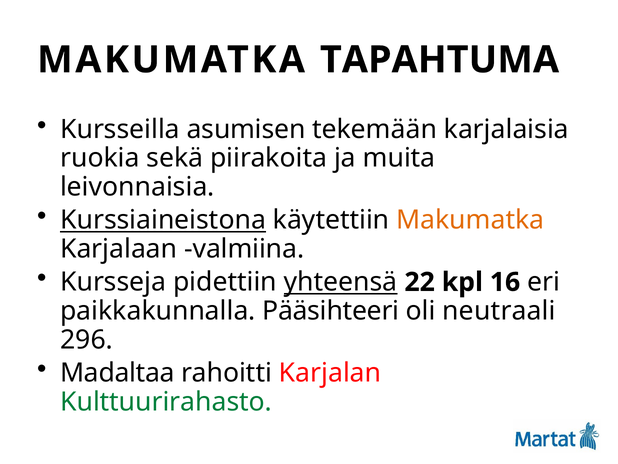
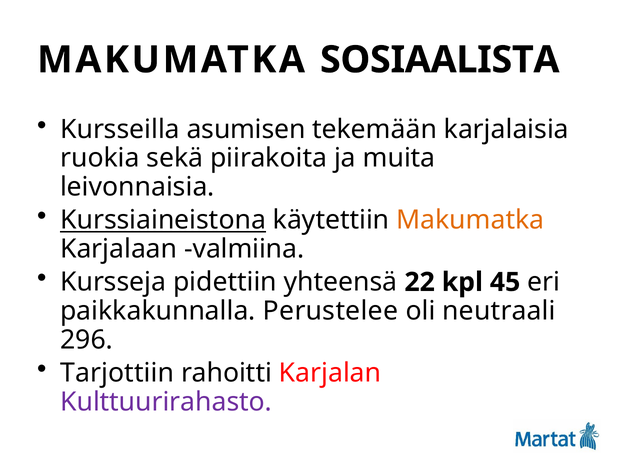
TAPAHTUMA: TAPAHTUMA -> SOSIAALISTA
yhteensä underline: present -> none
16: 16 -> 45
Pääsihteeri: Pääsihteeri -> Perustelee
Madaltaa: Madaltaa -> Tarjottiin
Kulttuurirahasto colour: green -> purple
